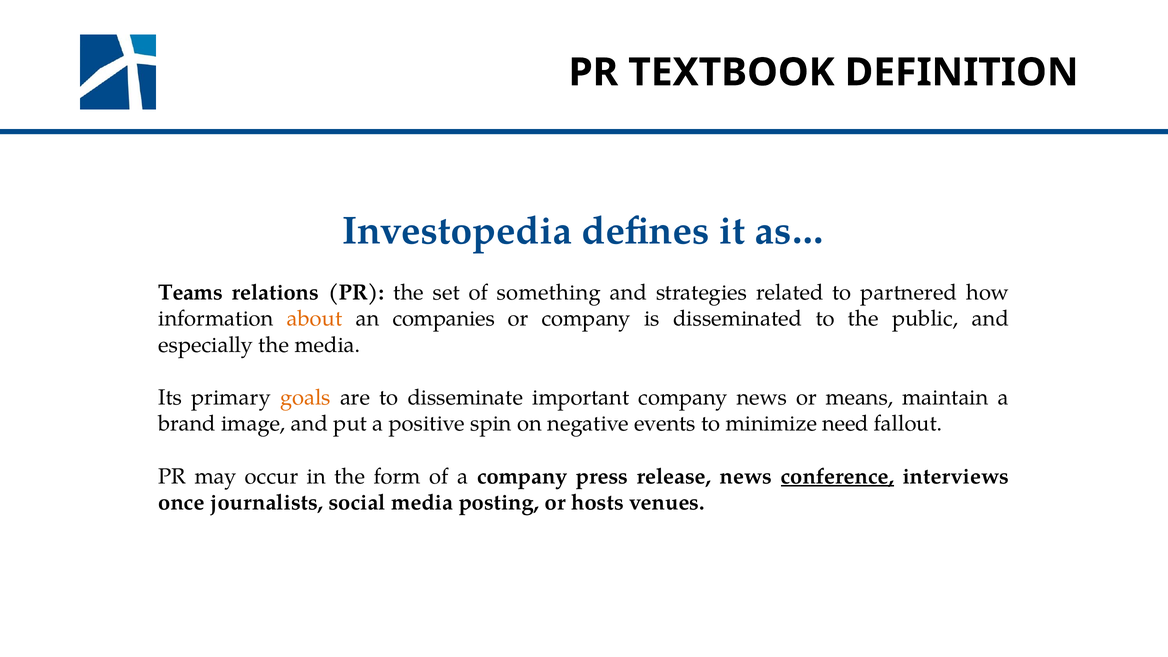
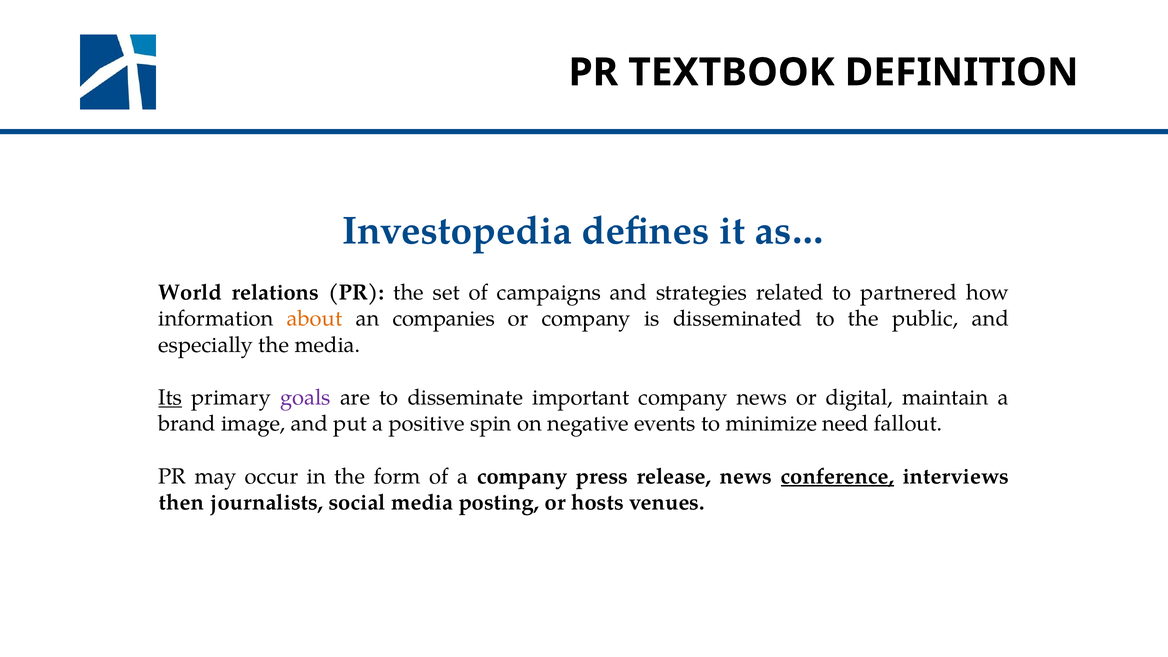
Teams: Teams -> World
something: something -> campaigns
Its underline: none -> present
goals colour: orange -> purple
means: means -> digital
once: once -> then
